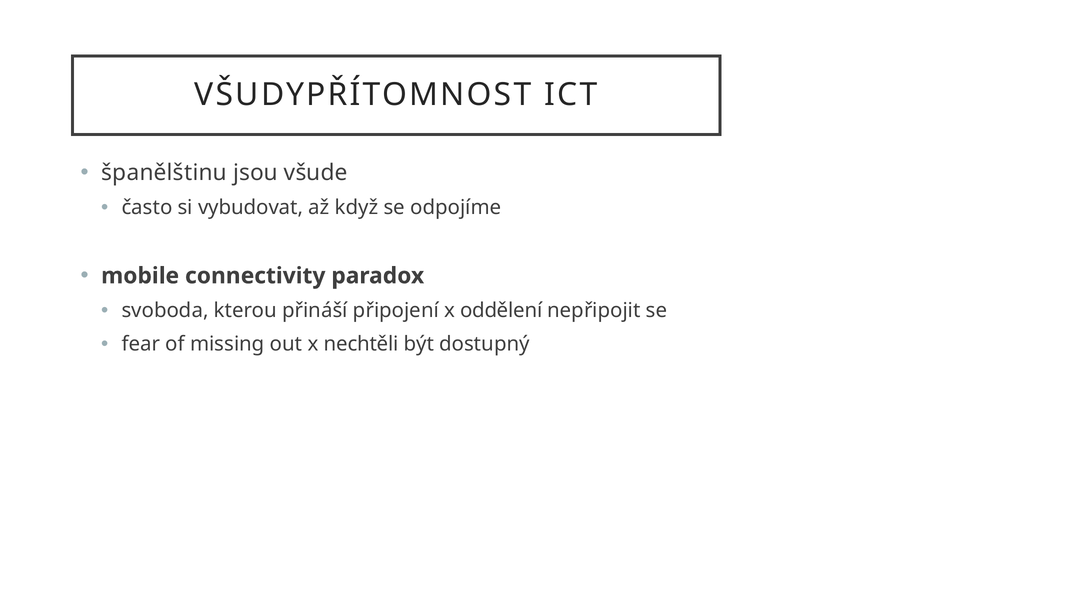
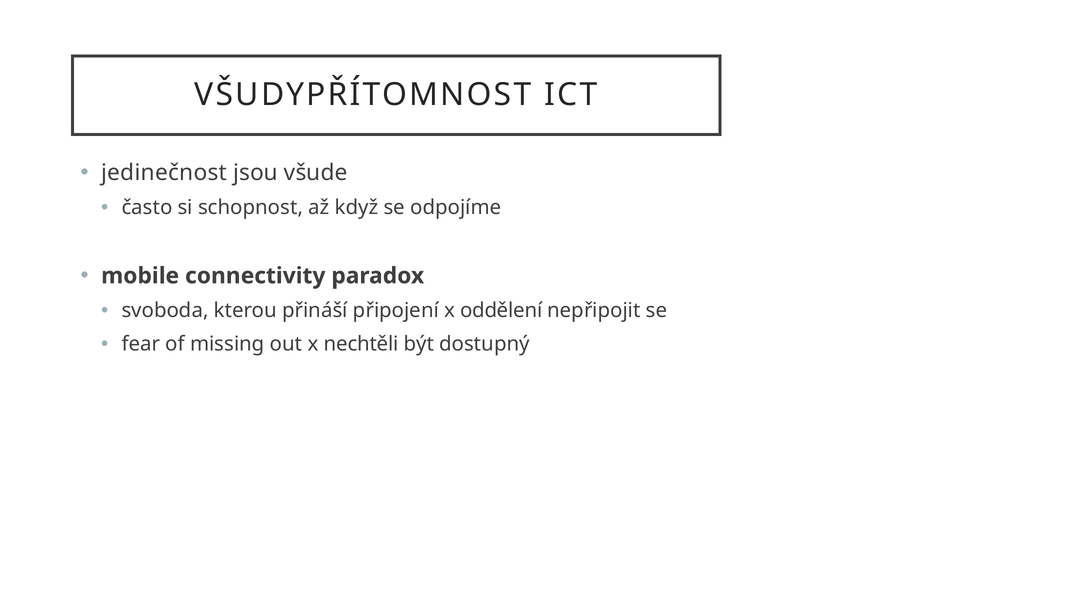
španělštinu: španělštinu -> jedinečnost
vybudovat: vybudovat -> schopnost
